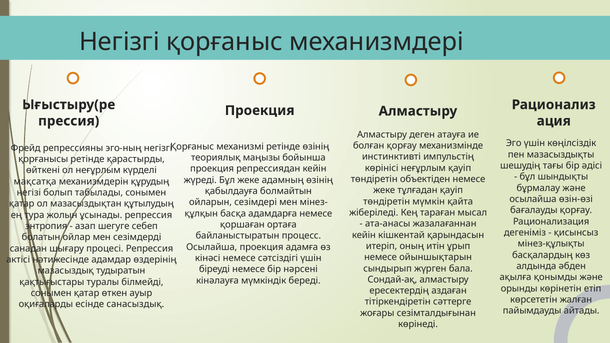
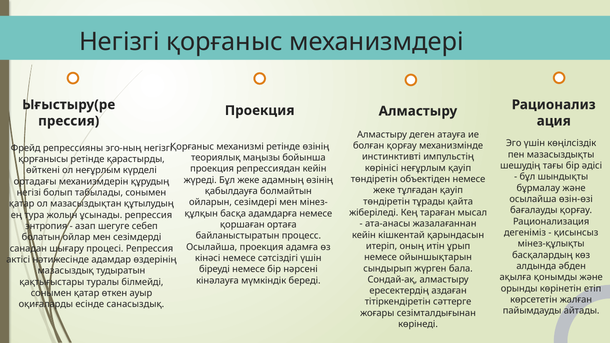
мақсатқа: мақсатқа -> ортадағы
мүмкін: мүмкін -> тұрады
